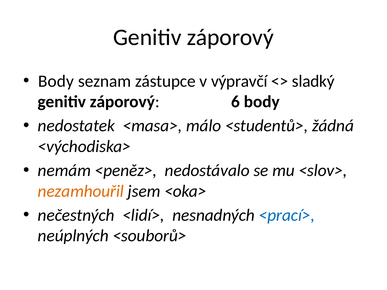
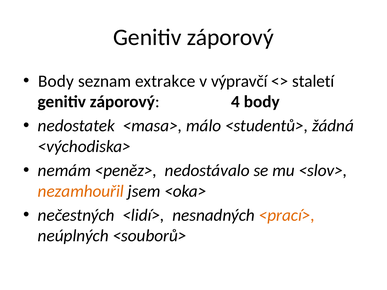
zástupce: zástupce -> extrakce
sladký: sladký -> staletí
6: 6 -> 4
<prací> colour: blue -> orange
